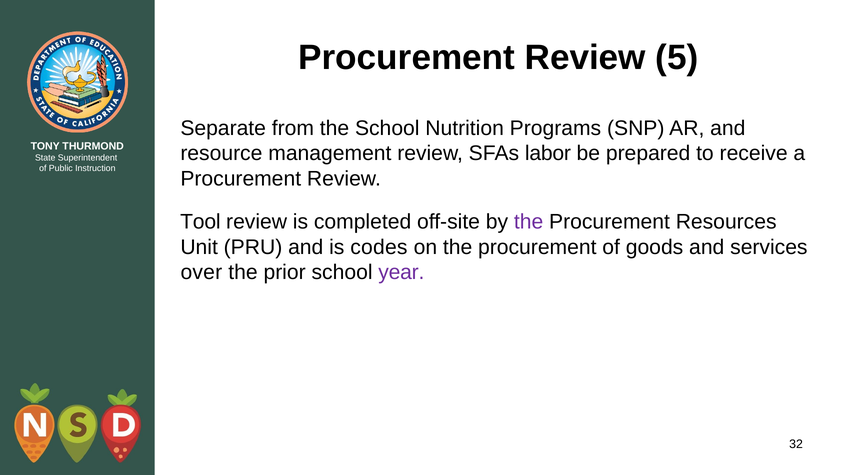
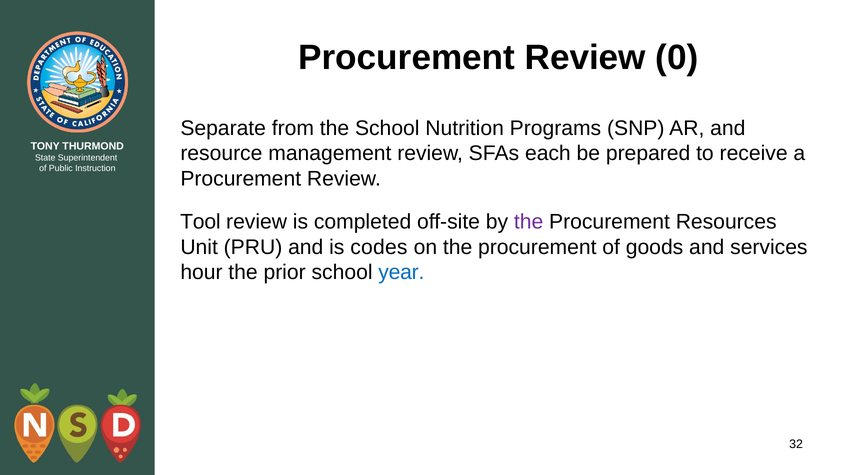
5: 5 -> 0
labor: labor -> each
over: over -> hour
year colour: purple -> blue
